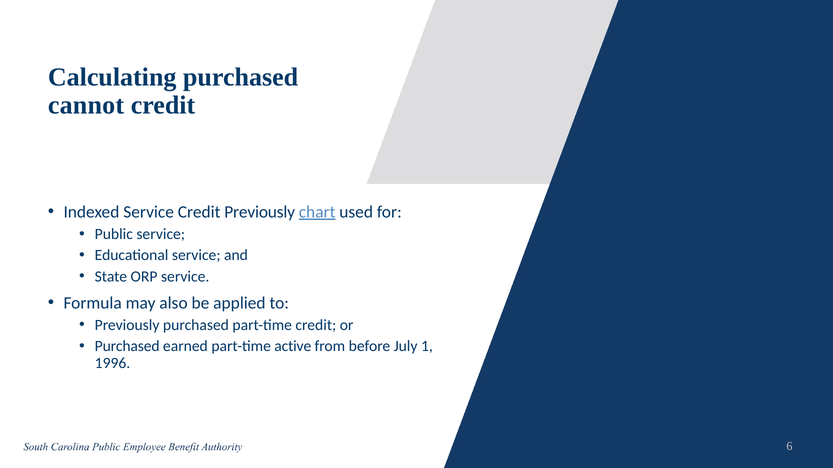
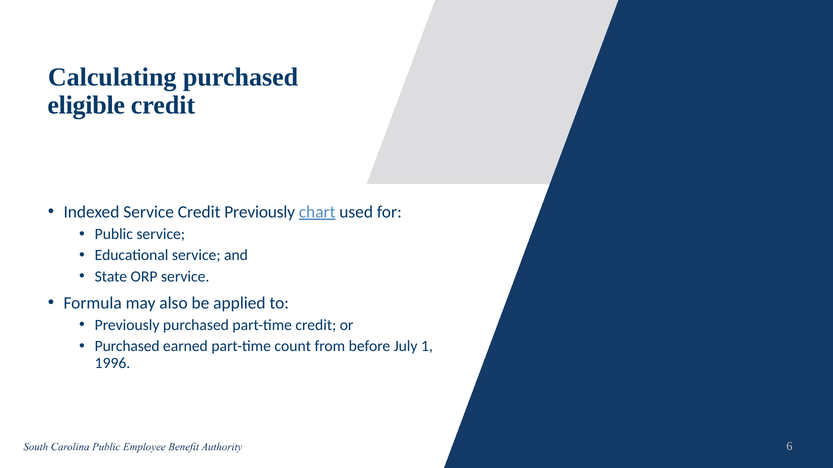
cannot: cannot -> eligible
active: active -> count
